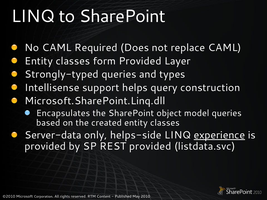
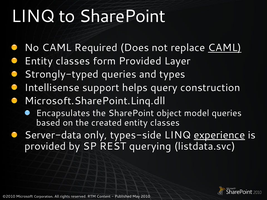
CAML at (225, 48) underline: none -> present
helps-side: helps-side -> types-side
REST provided: provided -> querying
